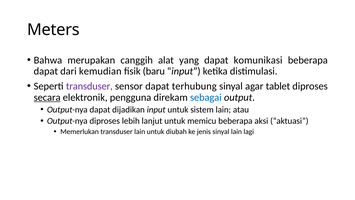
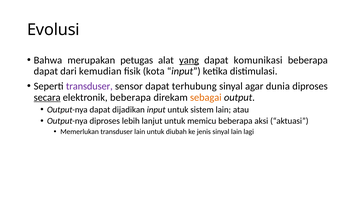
Meters: Meters -> Evolusi
canggih: canggih -> petugas
yang underline: none -> present
baru: baru -> kota
tablet: tablet -> dunia
elektronik pengguna: pengguna -> beberapa
sebagai colour: blue -> orange
